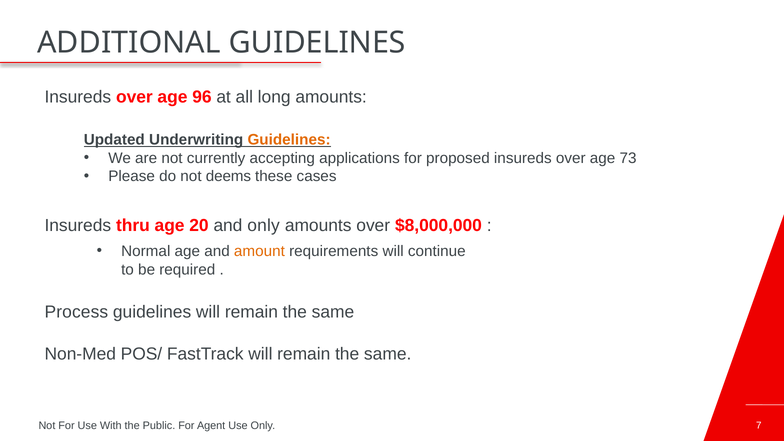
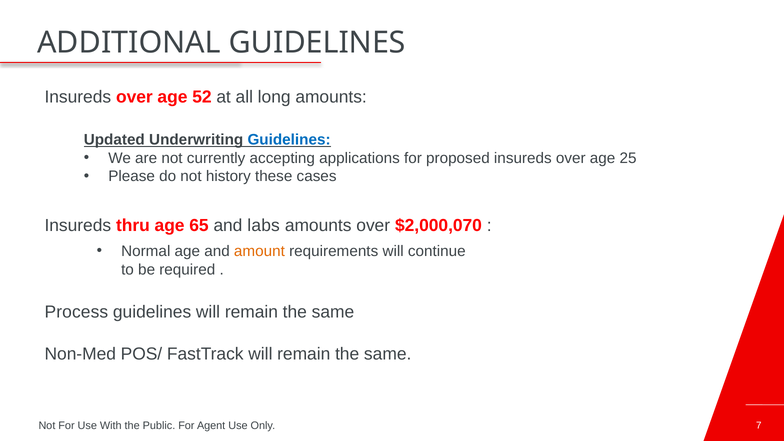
96: 96 -> 52
Guidelines at (289, 140) colour: orange -> blue
73: 73 -> 25
deems: deems -> history
20: 20 -> 65
and only: only -> labs
$8,000,000: $8,000,000 -> $2,000,070
